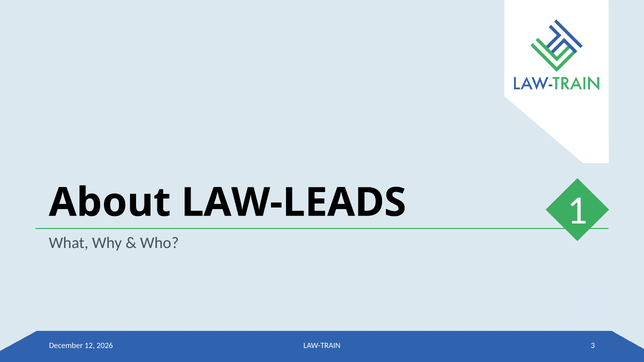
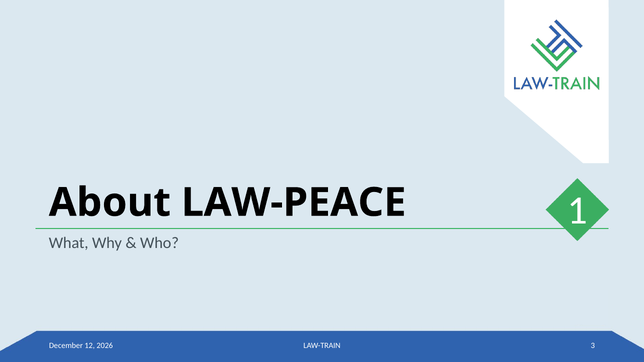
LAW-LEADS: LAW-LEADS -> LAW-PEACE
